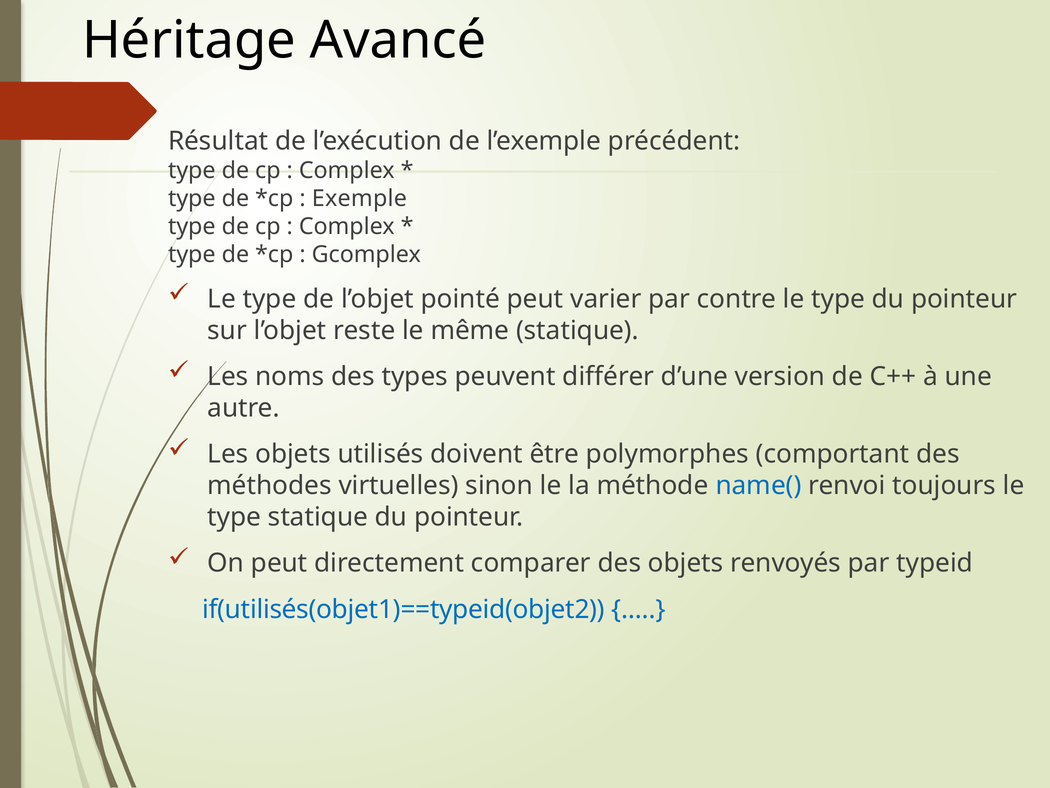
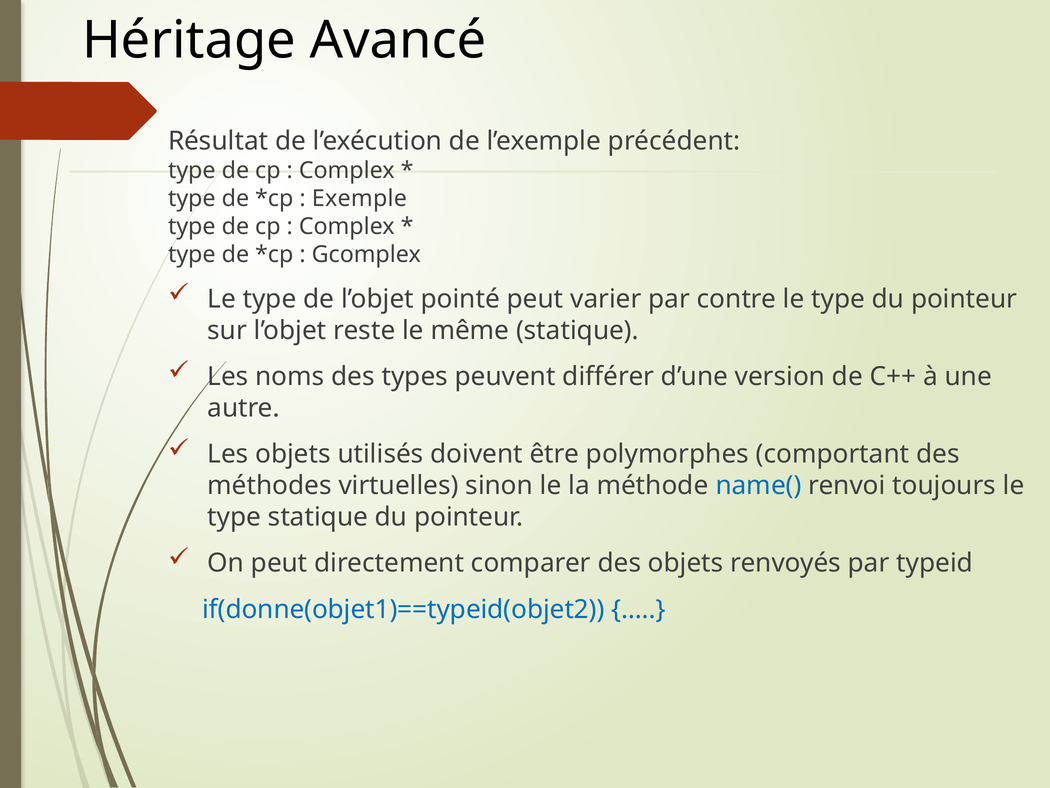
if(utilisés(objet1)==typeid(objet2: if(utilisés(objet1)==typeid(objet2 -> if(donne(objet1)==typeid(objet2
